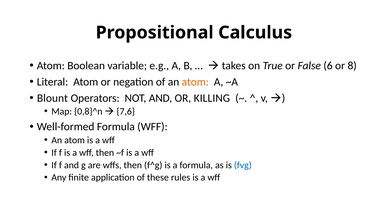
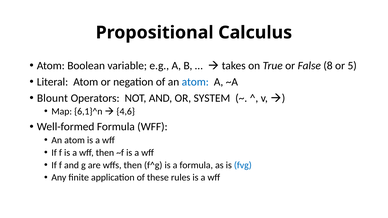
6: 6 -> 8
8: 8 -> 5
atom at (195, 82) colour: orange -> blue
KILLING: KILLING -> SYSTEM
0,8}^n: 0,8}^n -> 6,1}^n
7,6: 7,6 -> 4,6
